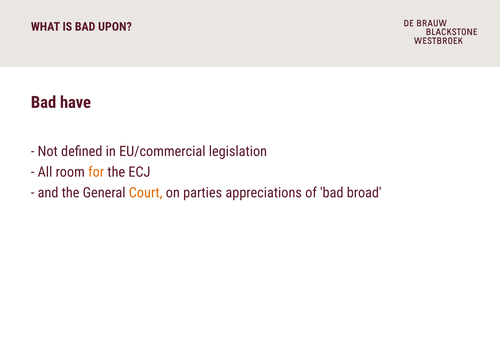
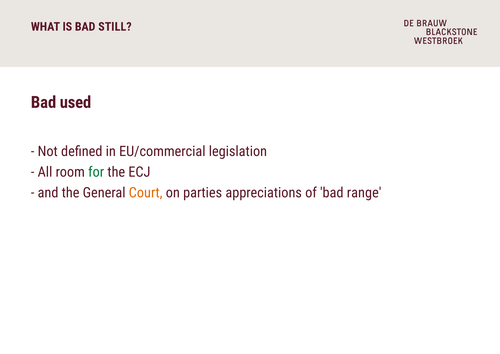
UPON: UPON -> STILL
have: have -> used
for colour: orange -> green
broad: broad -> range
